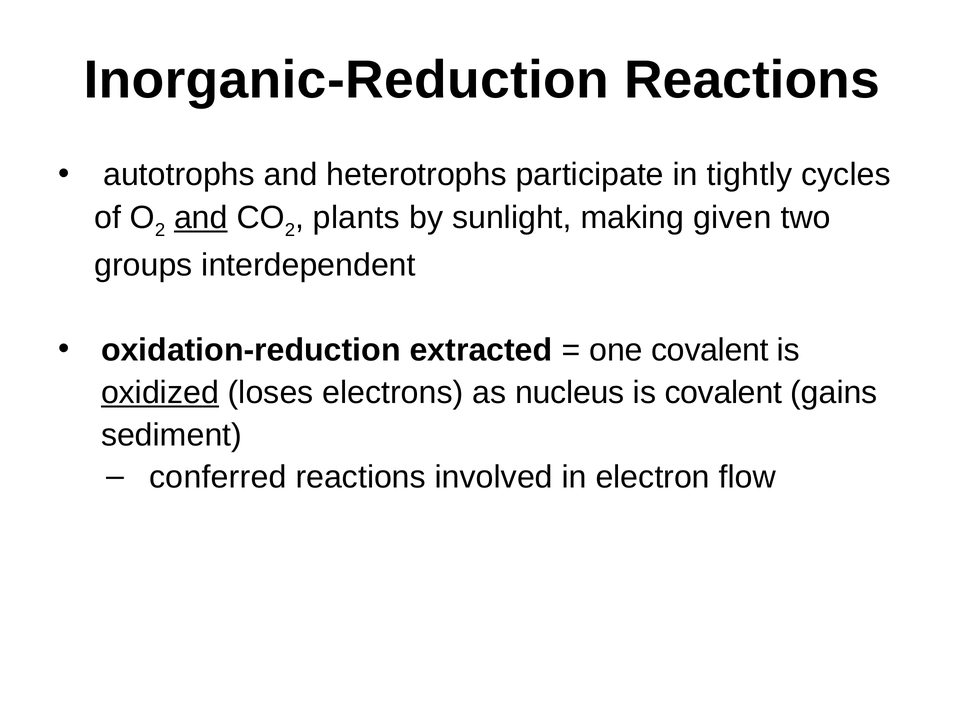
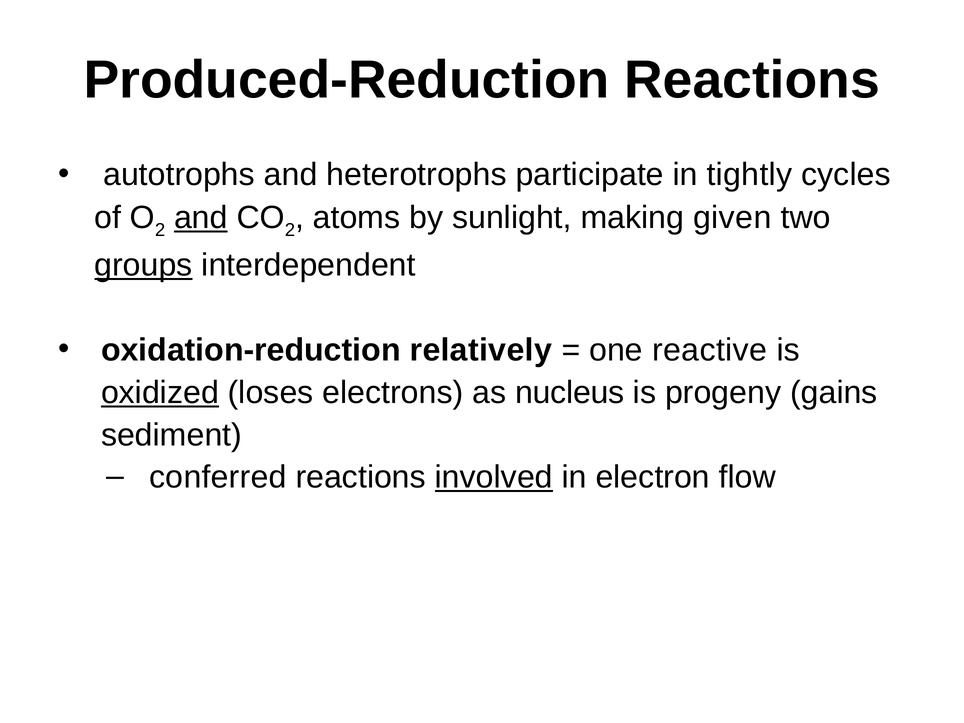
Inorganic-Reduction: Inorganic-Reduction -> Produced-Reduction
plants: plants -> atoms
groups underline: none -> present
extracted: extracted -> relatively
one covalent: covalent -> reactive
is covalent: covalent -> progeny
involved underline: none -> present
